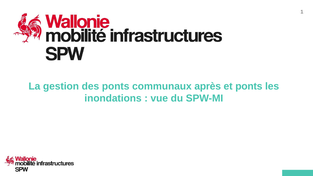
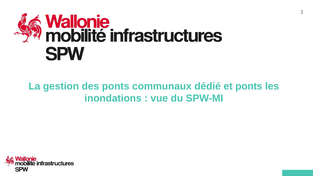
après: après -> dédié
